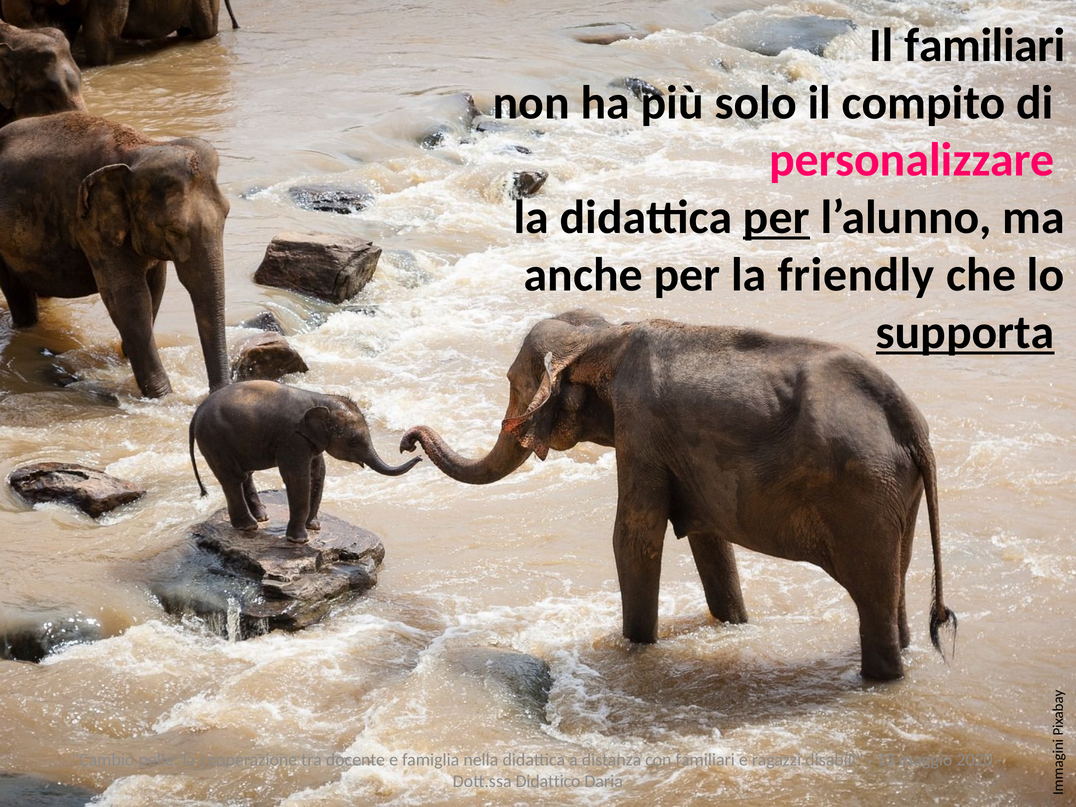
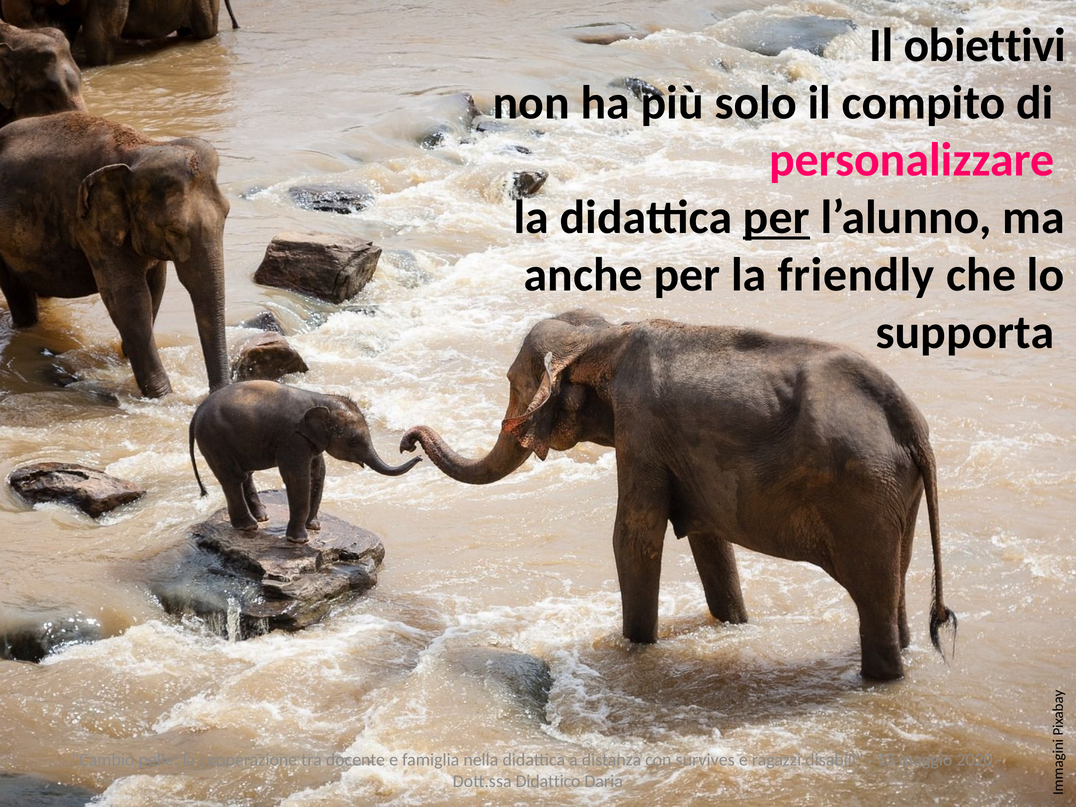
Il familiari: familiari -> obiettivi
supporta underline: present -> none
con familiari: familiari -> survives
